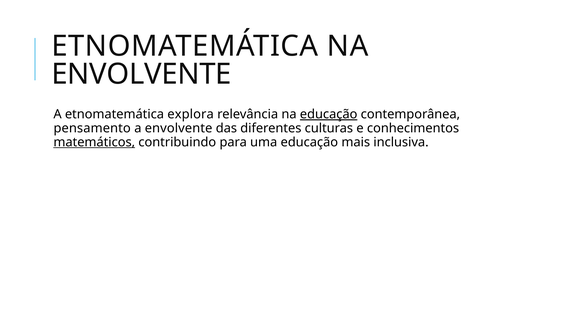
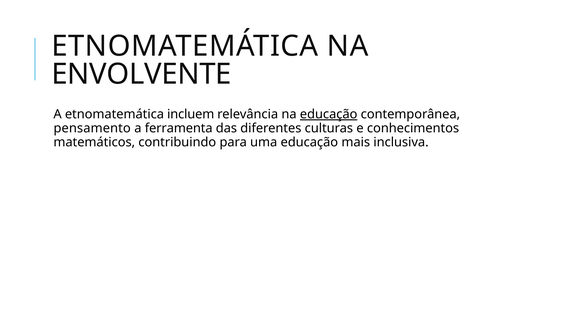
explora: explora -> incluem
a envolvente: envolvente -> ferramenta
matemáticos underline: present -> none
